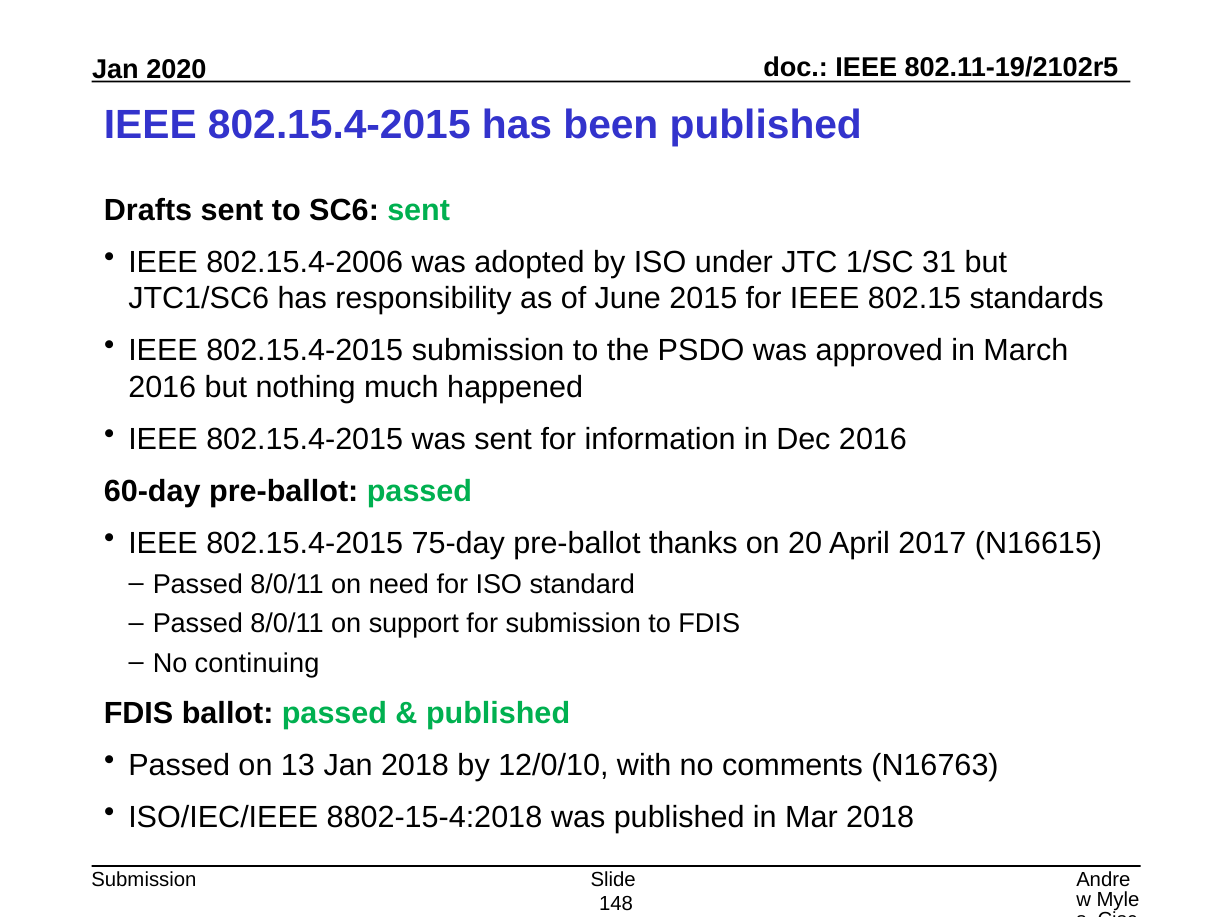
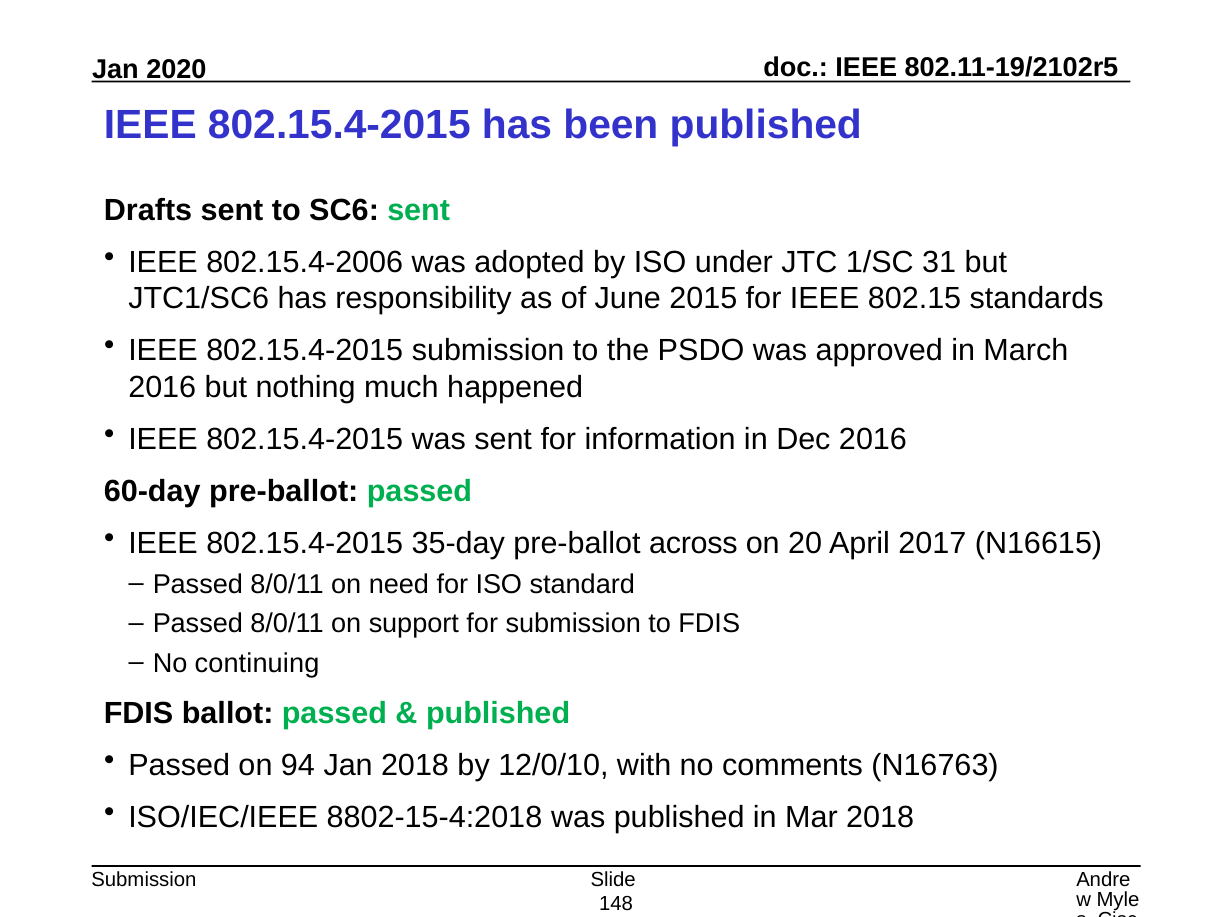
75-day: 75-day -> 35-day
thanks: thanks -> across
13: 13 -> 94
